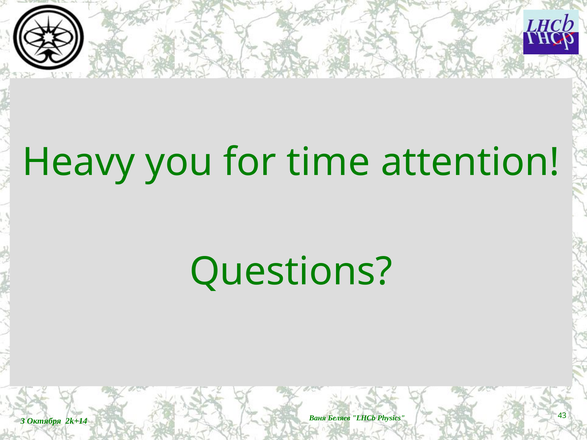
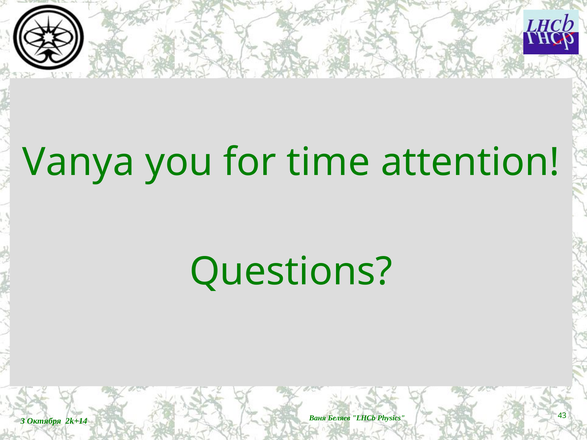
Heavy: Heavy -> Vanya
